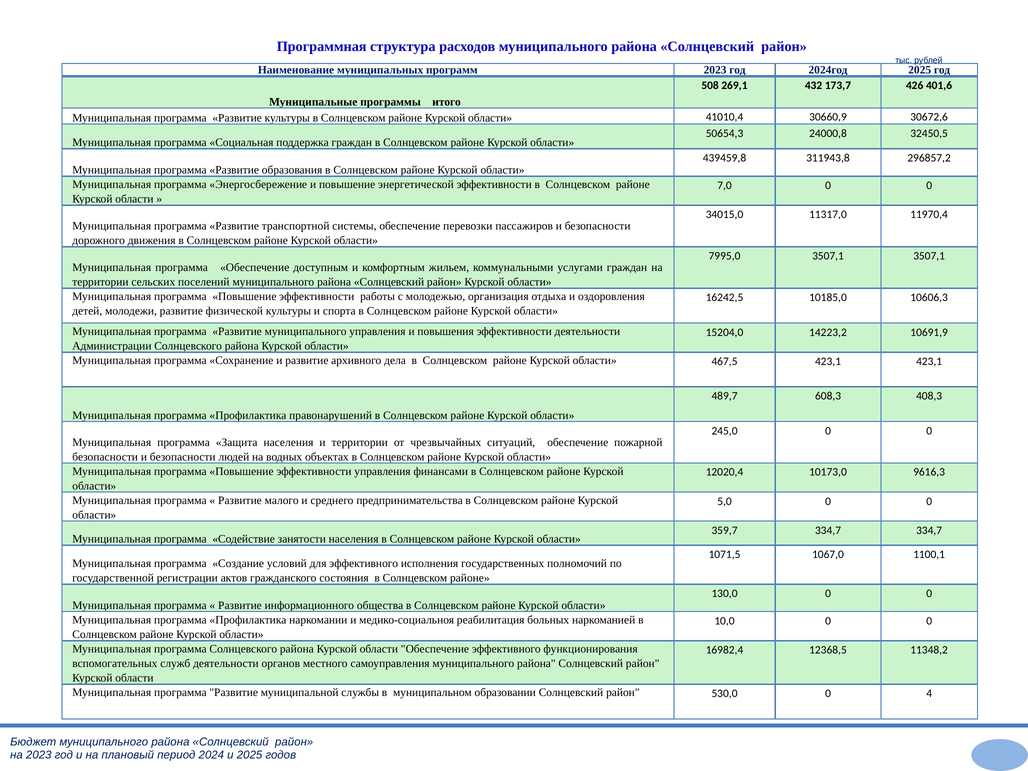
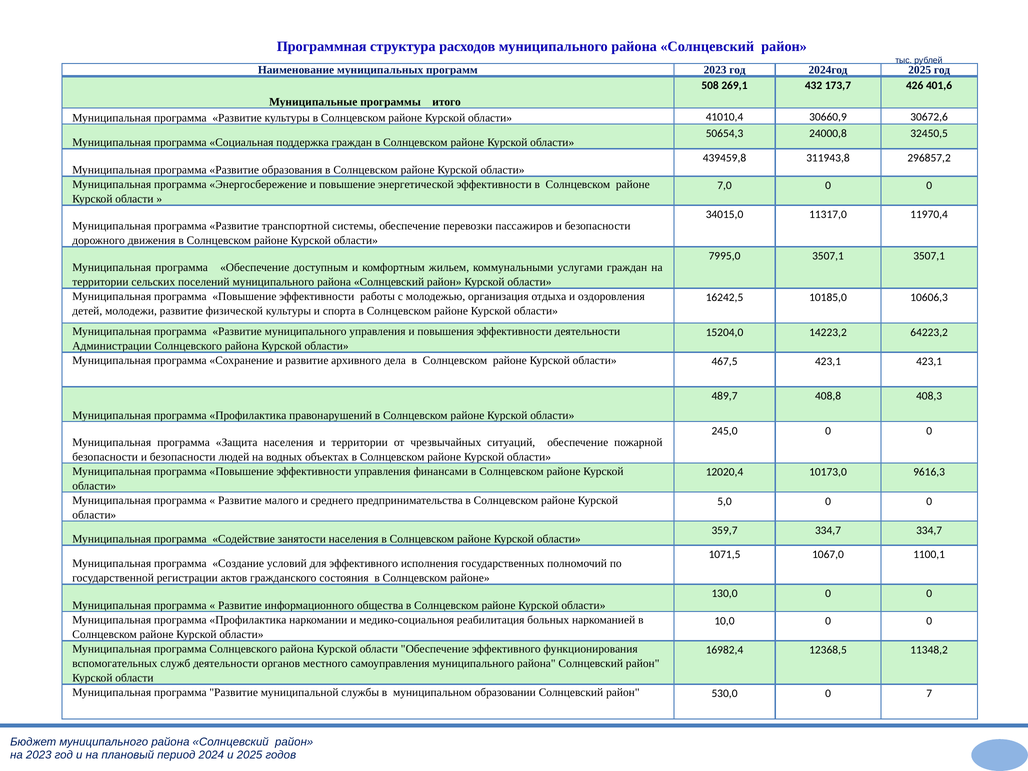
10691,9: 10691,9 -> 64223,2
608,3: 608,3 -> 408,8
4: 4 -> 7
